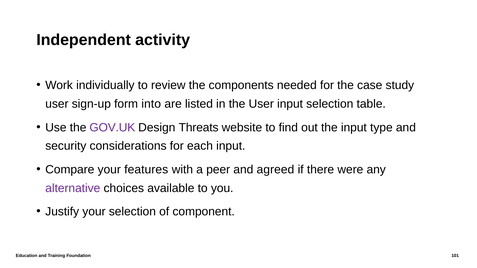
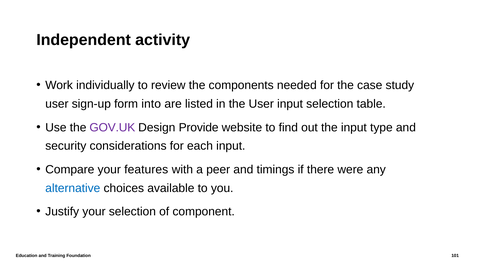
Threats: Threats -> Provide
agreed: agreed -> timings
alternative colour: purple -> blue
